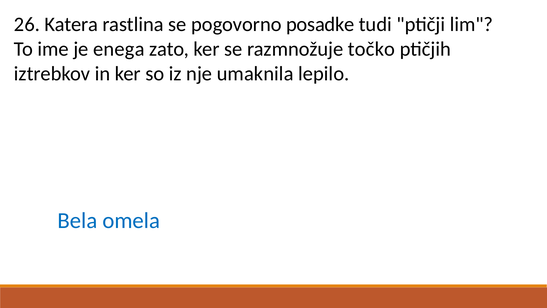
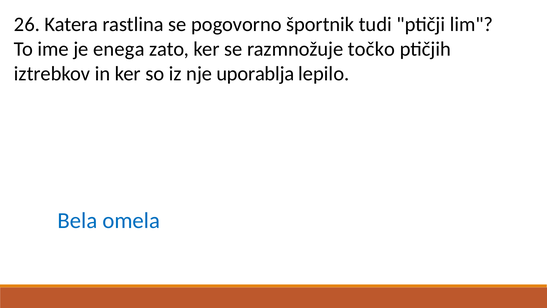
posadke: posadke -> športnik
umaknila: umaknila -> uporablja
